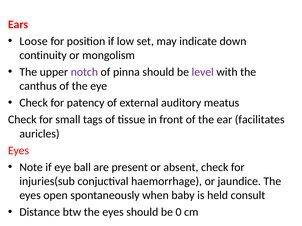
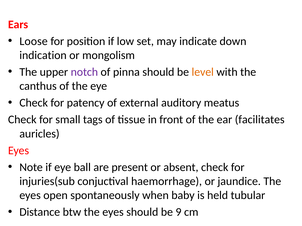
continuity: continuity -> indication
level colour: purple -> orange
consult: consult -> tubular
0: 0 -> 9
